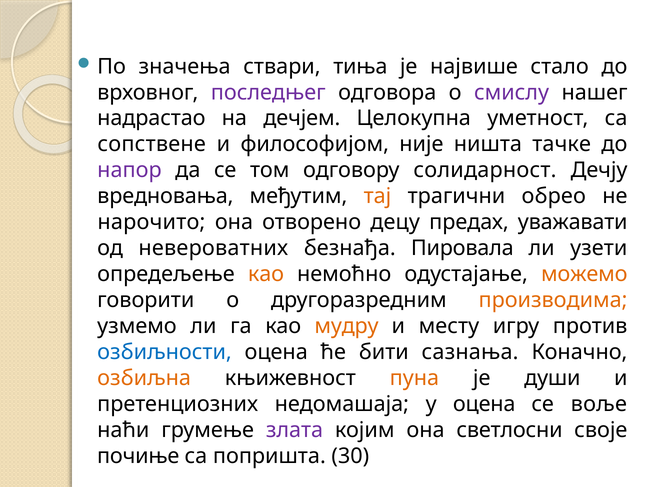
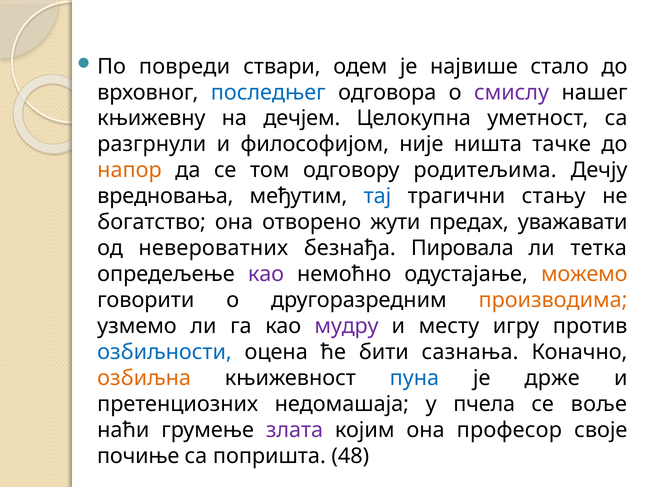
значења: значења -> повреди
тиња: тиња -> одем
последњег colour: purple -> blue
надрастао: надрастао -> књижевну
сопствене: сопствене -> разгрнули
напор colour: purple -> orange
солидарност: солидарност -> родитељима
тај colour: orange -> blue
обрео: обрео -> стању
нарочито: нарочито -> богатство
децу: децу -> жути
узети: узети -> тетка
као at (266, 274) colour: orange -> purple
мудру colour: orange -> purple
пуна colour: orange -> blue
души: души -> држе
у оцена: оцена -> пчела
светлосни: светлосни -> професор
30: 30 -> 48
